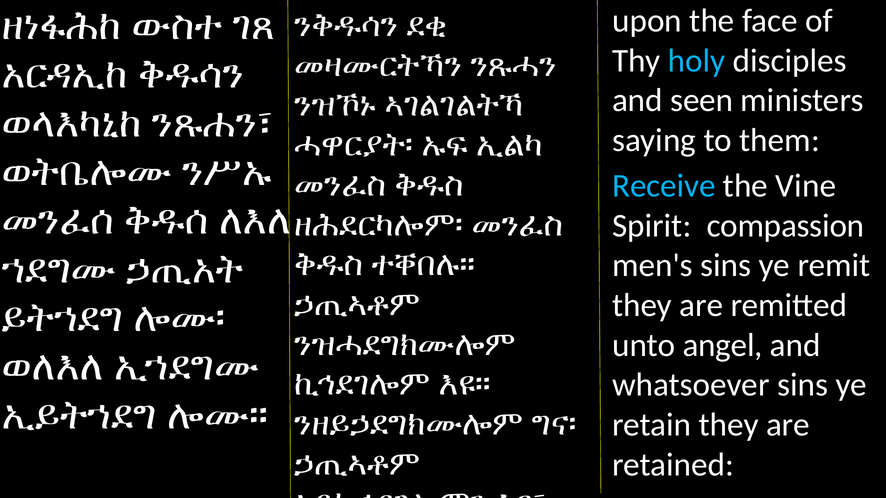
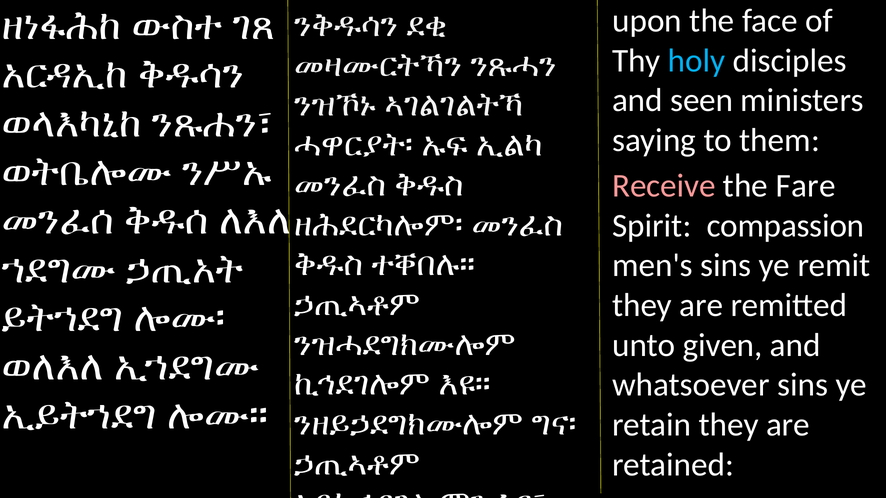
Receive colour: light blue -> pink
Vine: Vine -> Fare
angel: angel -> given
